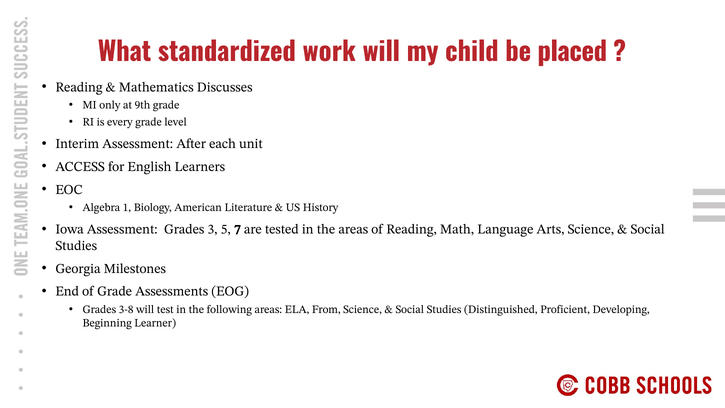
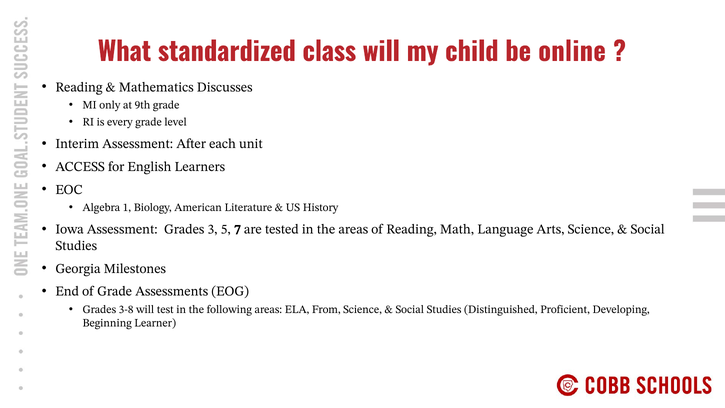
work: work -> class
placed: placed -> online
